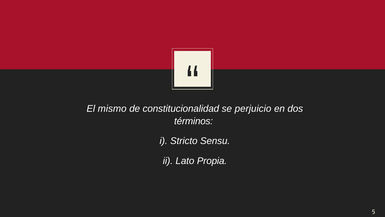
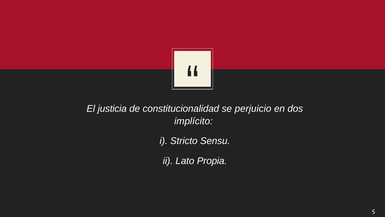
mismo: mismo -> justicia
términos: términos -> implícito
